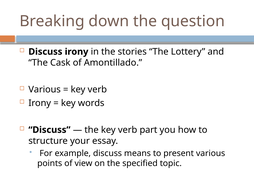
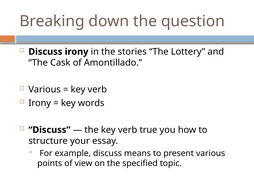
part: part -> true
